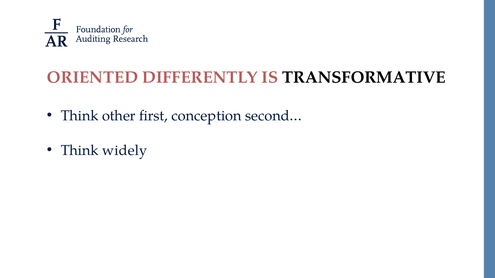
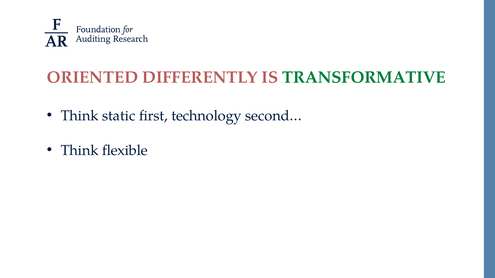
TRANSFORMATIVE colour: black -> green
other: other -> static
conception: conception -> technology
widely: widely -> flexible
